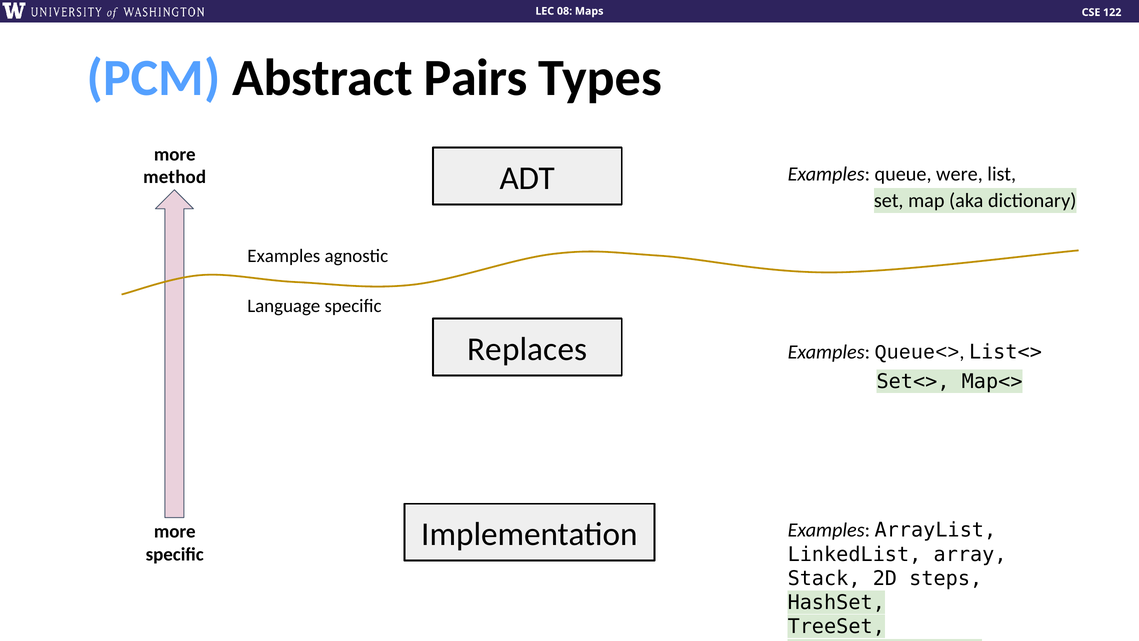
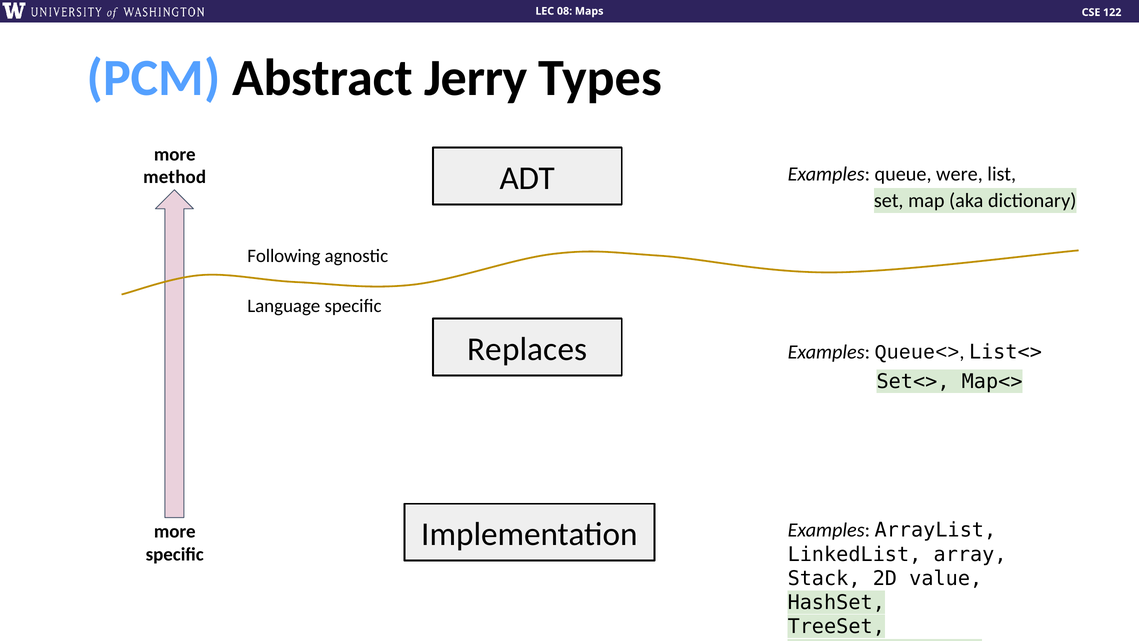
Pairs: Pairs -> Jerry
Examples at (284, 256): Examples -> Following
steps: steps -> value
